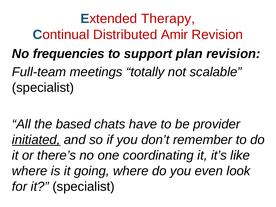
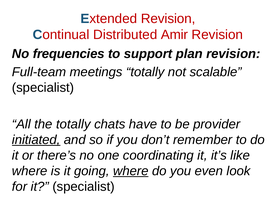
Extended Therapy: Therapy -> Revision
the based: based -> totally
where at (131, 171) underline: none -> present
